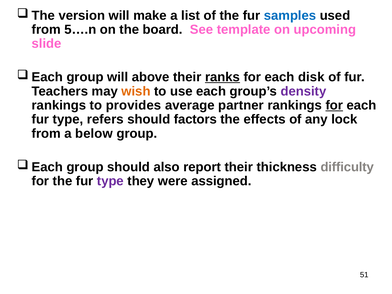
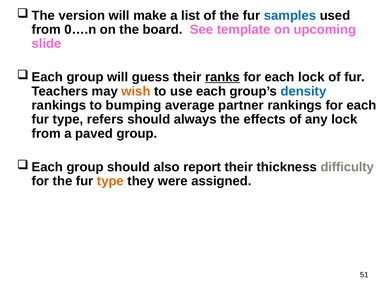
5….n: 5….n -> 0….n
above: above -> guess
each disk: disk -> lock
density colour: purple -> blue
provides: provides -> bumping
for at (334, 105) underline: present -> none
factors: factors -> always
below: below -> paved
type at (110, 181) colour: purple -> orange
